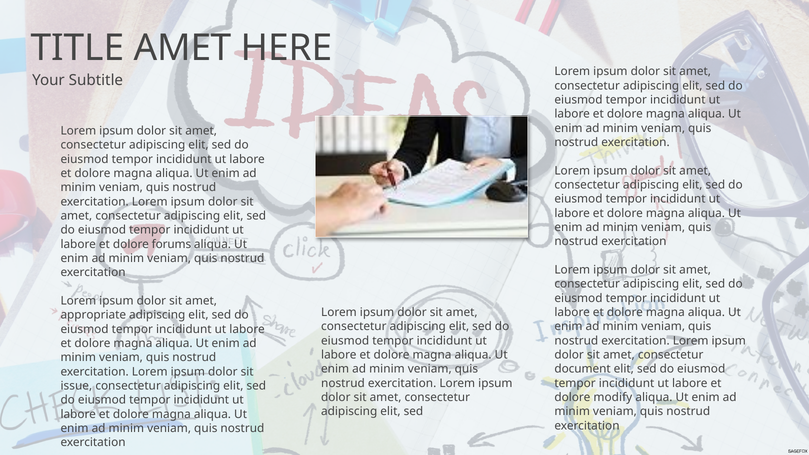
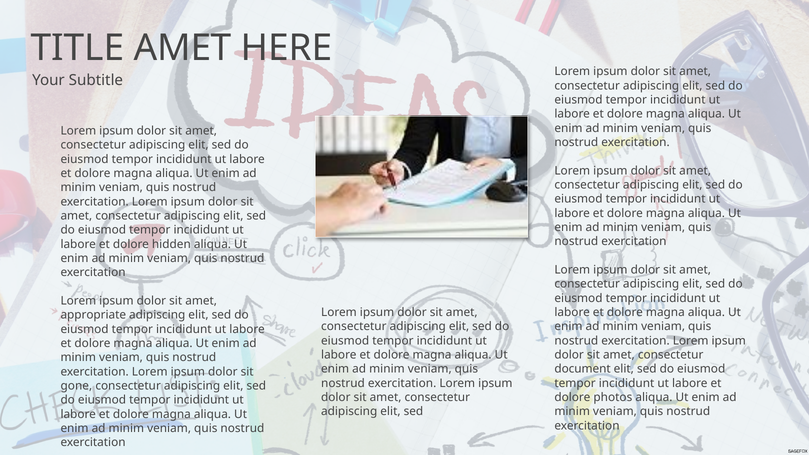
forums: forums -> hidden
issue: issue -> gone
modify: modify -> photos
